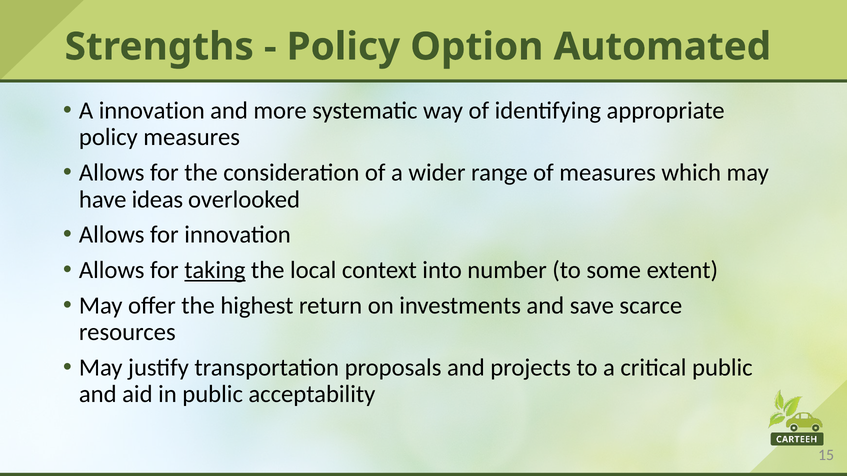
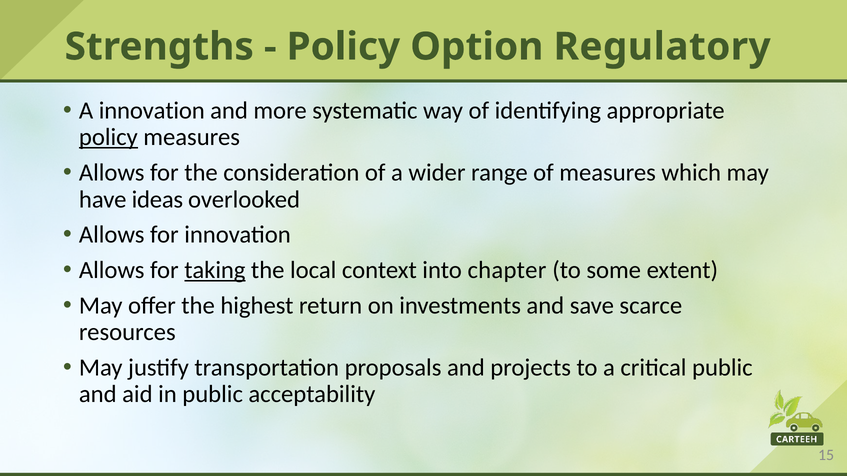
Automated: Automated -> Regulatory
policy at (108, 137) underline: none -> present
number: number -> chapter
